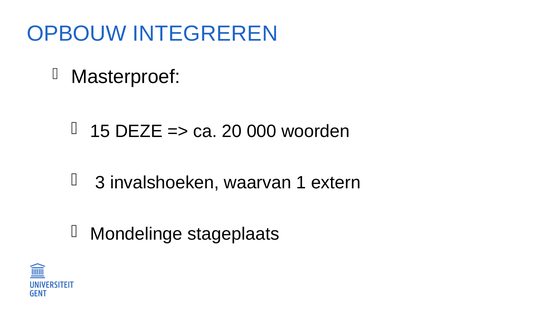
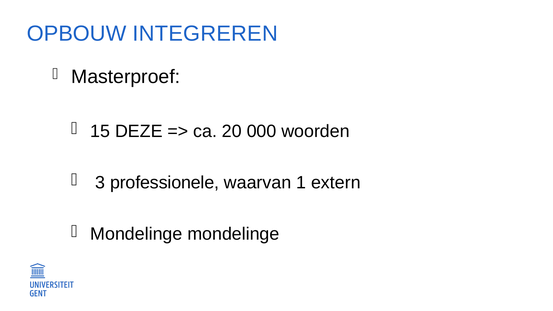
invalshoeken: invalshoeken -> professionele
Mondelinge stageplaats: stageplaats -> mondelinge
